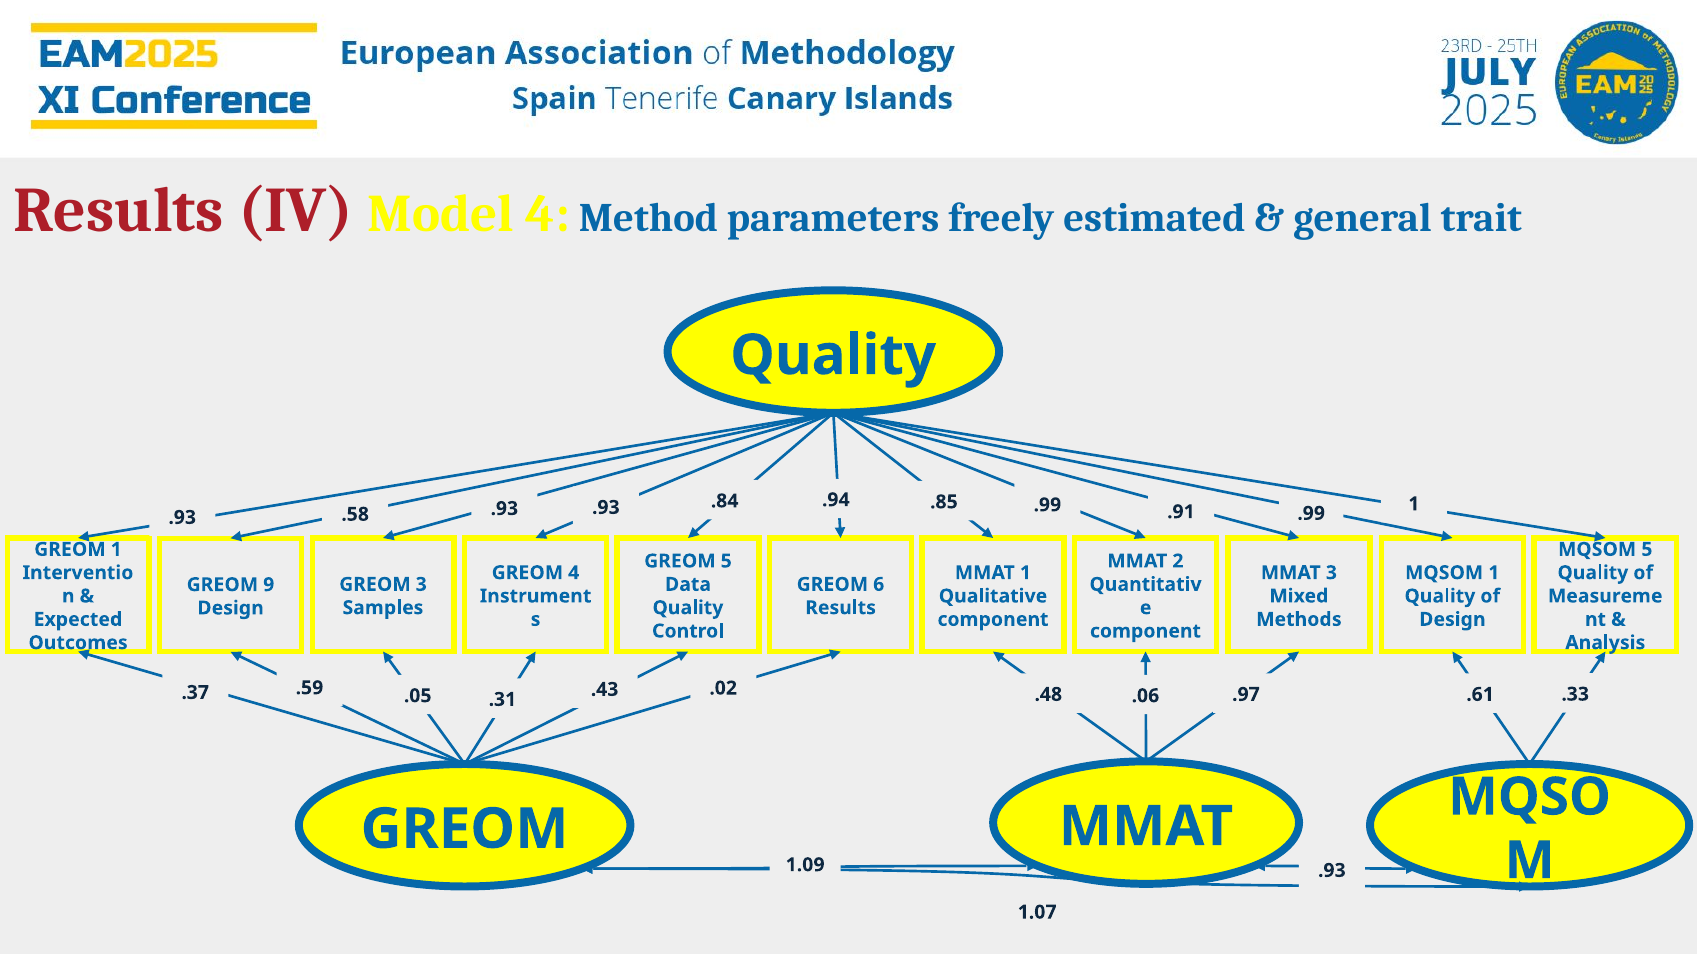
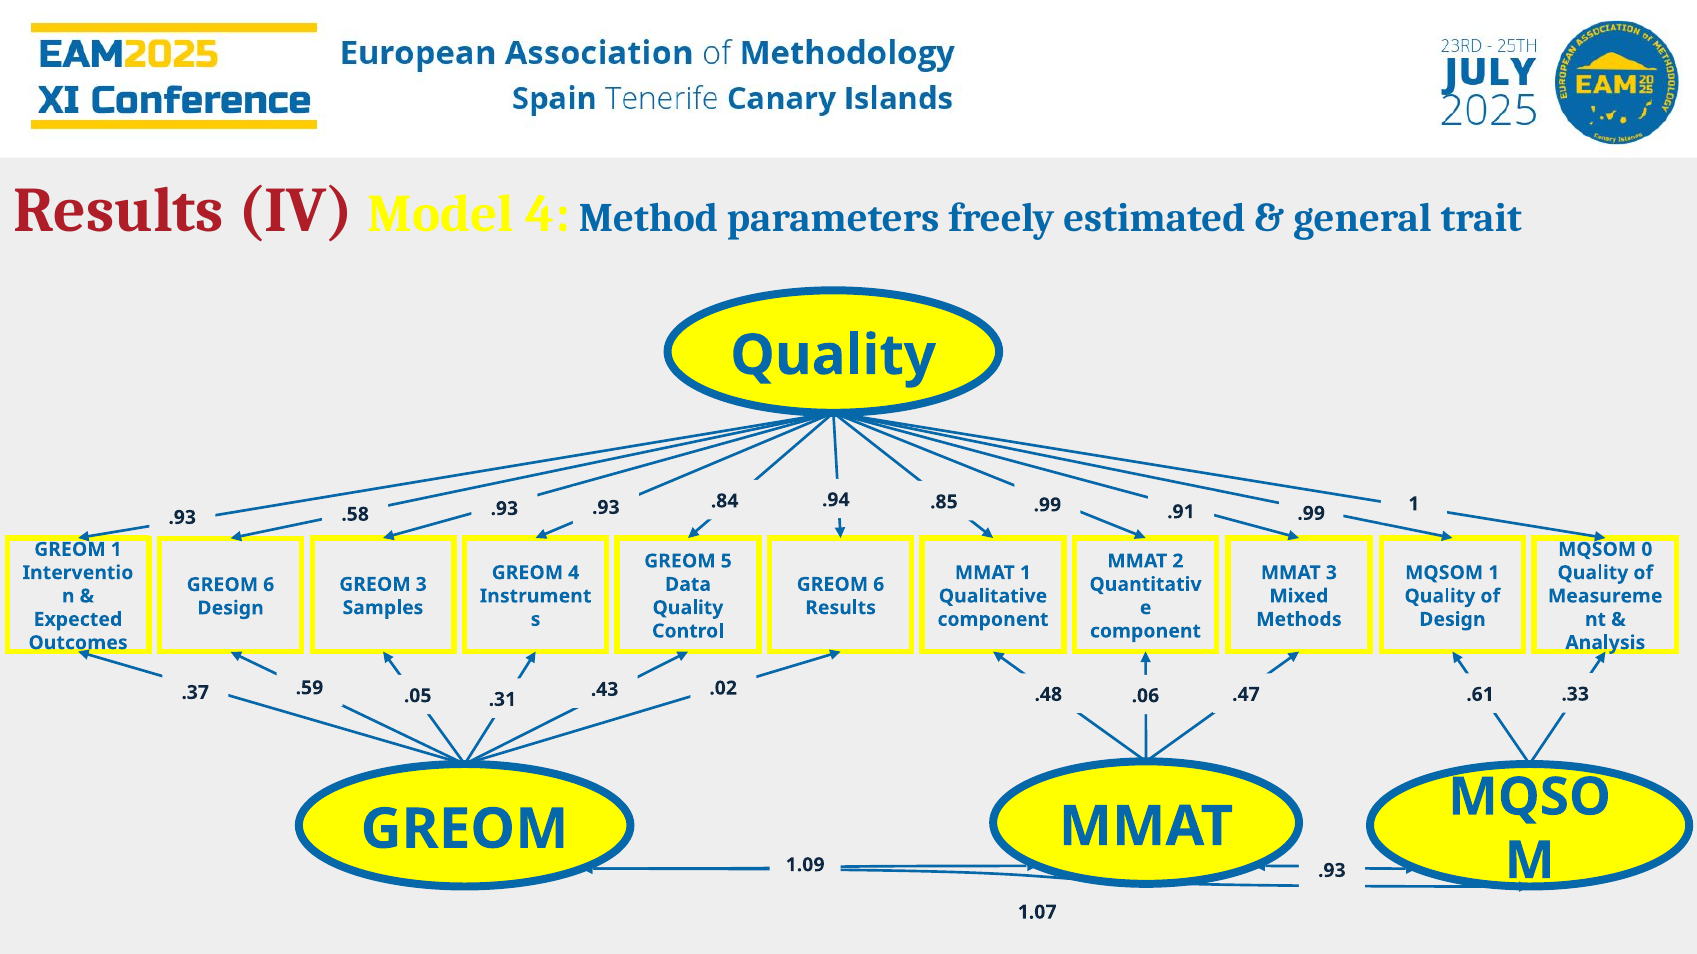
MQSOM 5: 5 -> 0
9 at (269, 585): 9 -> 6
.97: .97 -> .47
